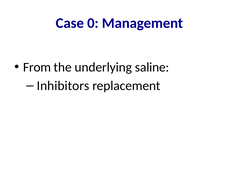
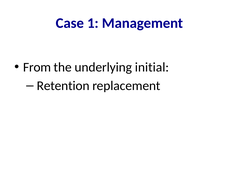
0: 0 -> 1
saline: saline -> initial
Inhibitors: Inhibitors -> Retention
